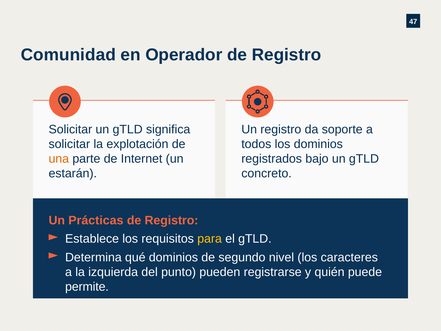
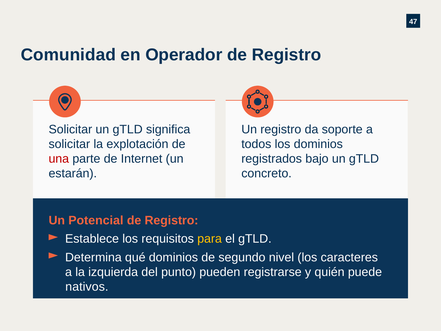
una colour: orange -> red
Prácticas: Prácticas -> Potencial
permite: permite -> nativos
